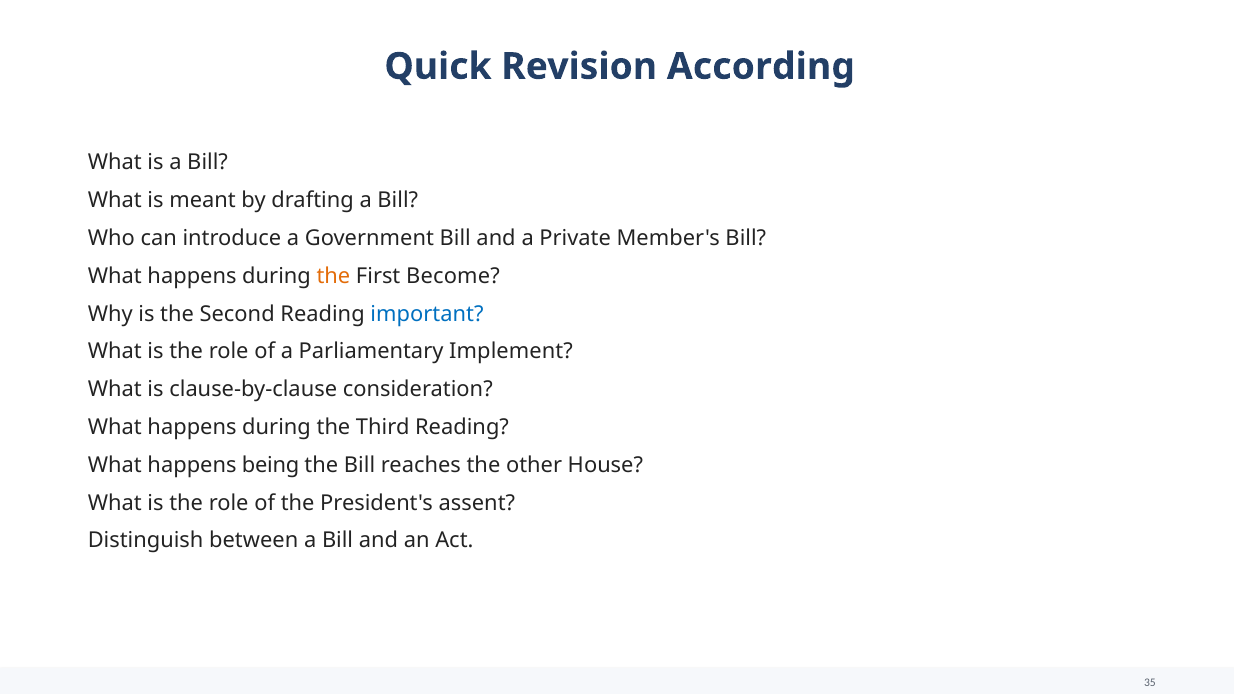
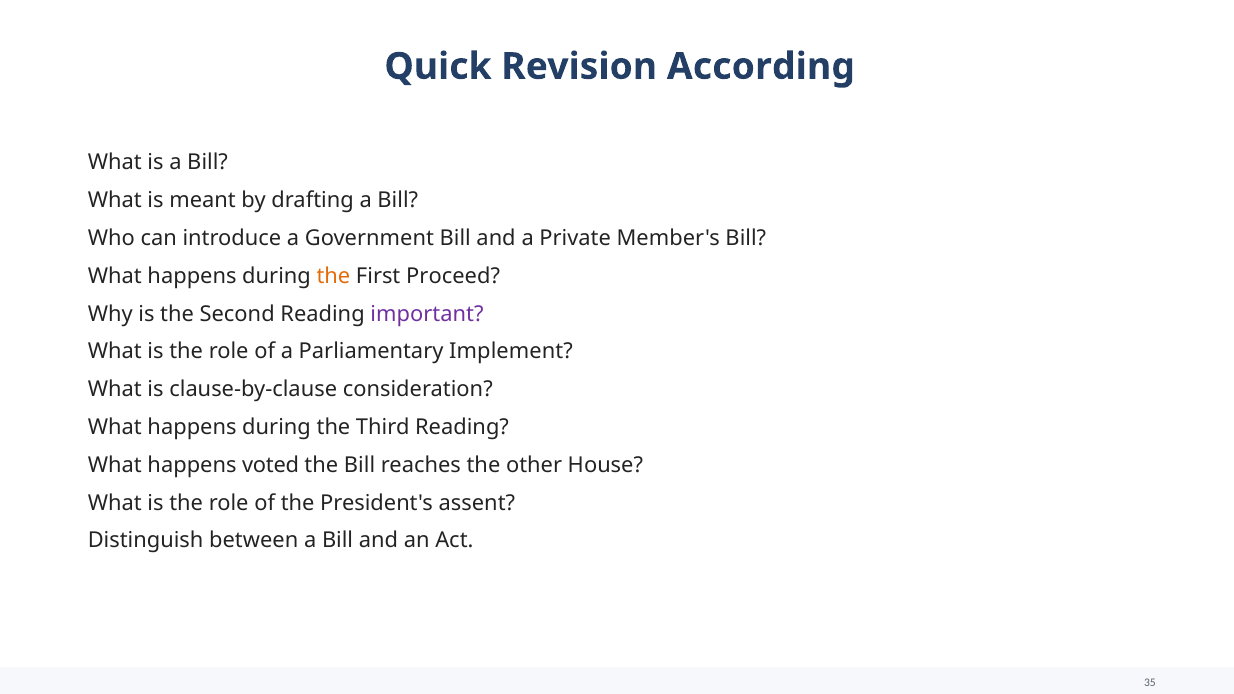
Become: Become -> Proceed
important colour: blue -> purple
being: being -> voted
